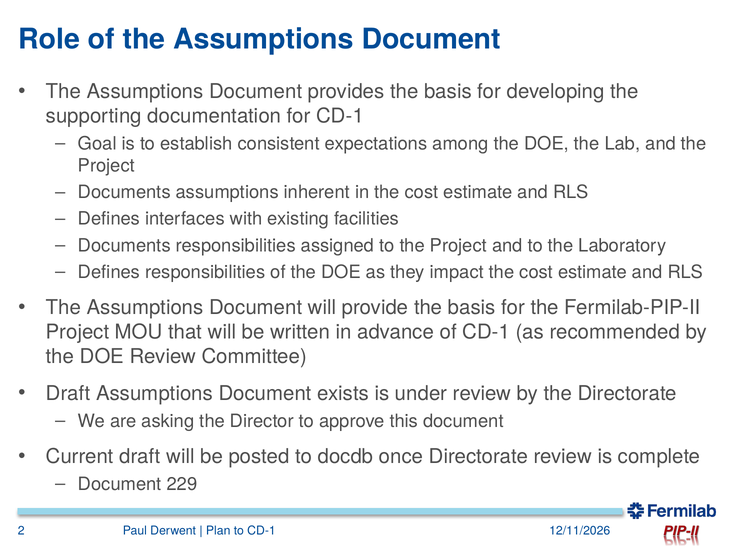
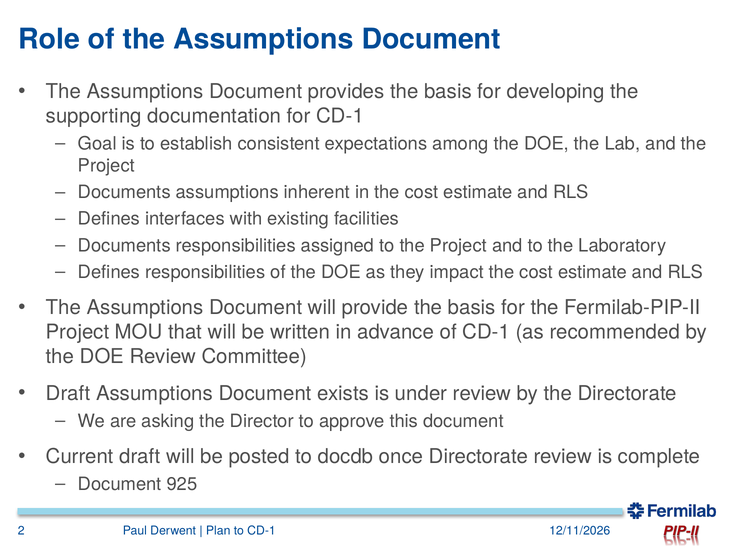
229: 229 -> 925
